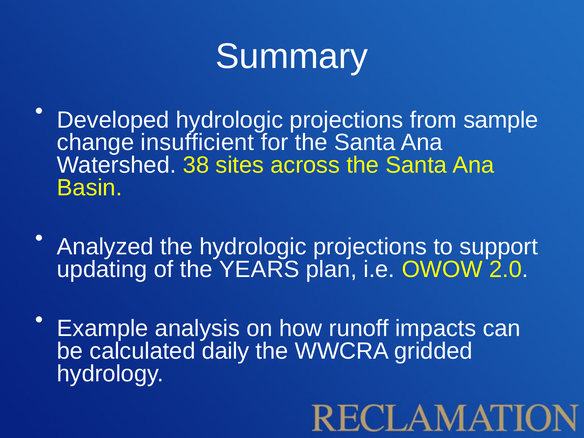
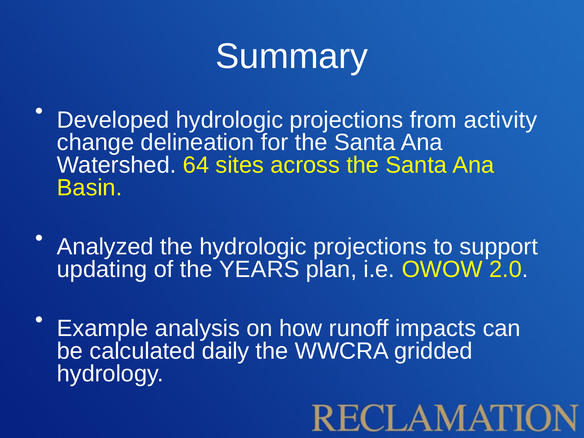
sample: sample -> activity
insufficient: insufficient -> delineation
38: 38 -> 64
